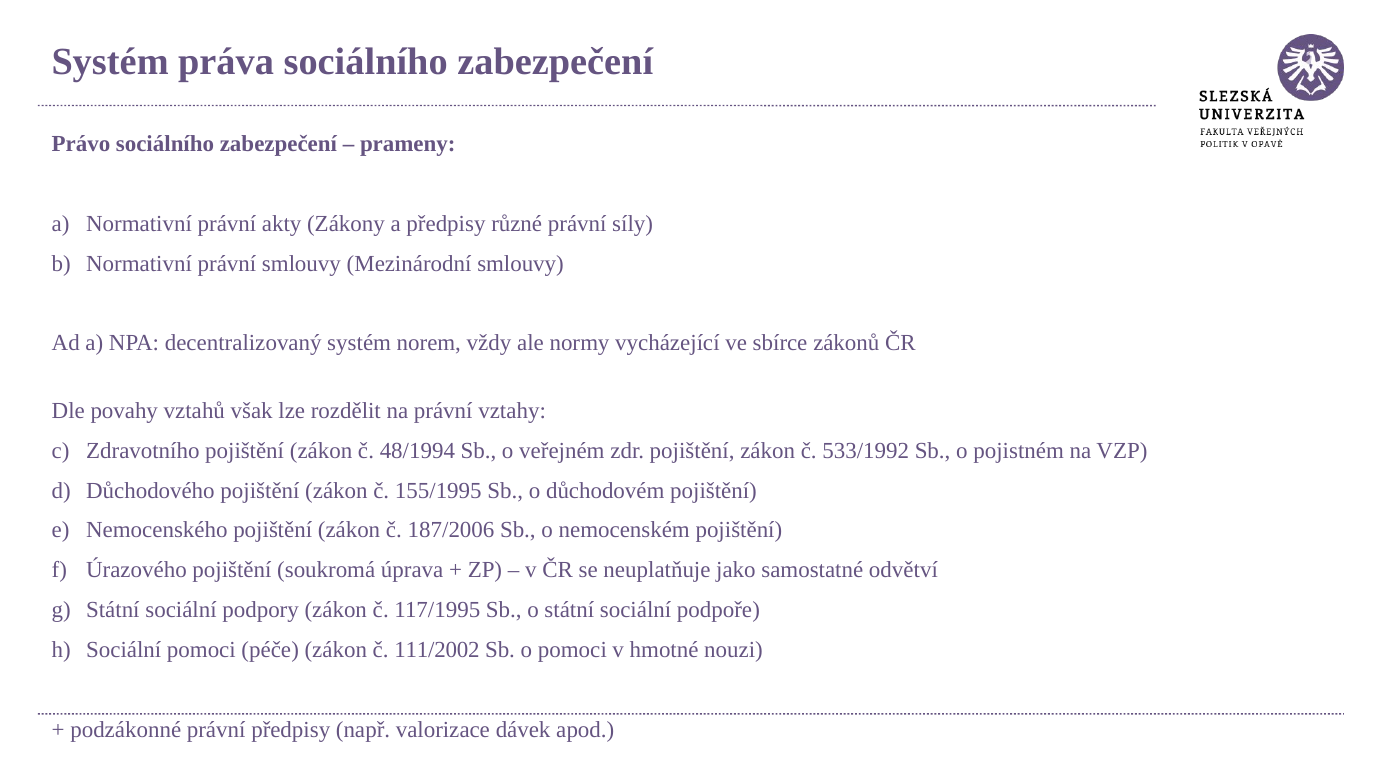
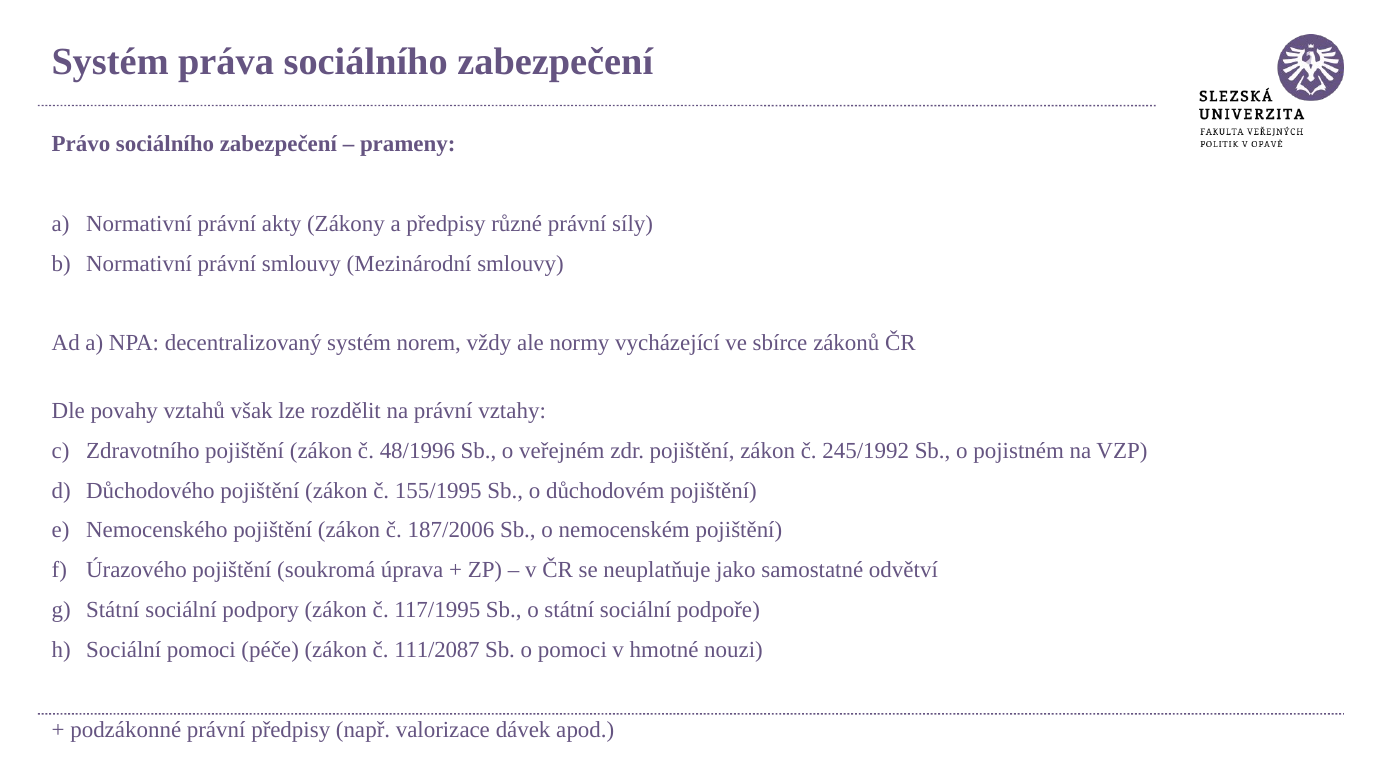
48/1994: 48/1994 -> 48/1996
533/1992: 533/1992 -> 245/1992
111/2002: 111/2002 -> 111/2087
